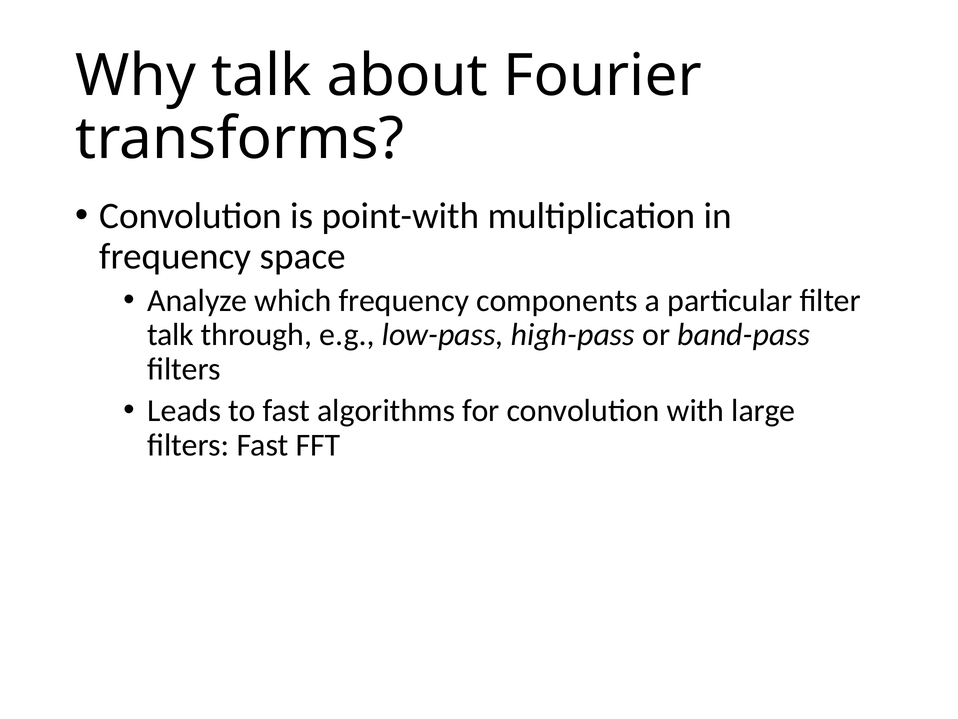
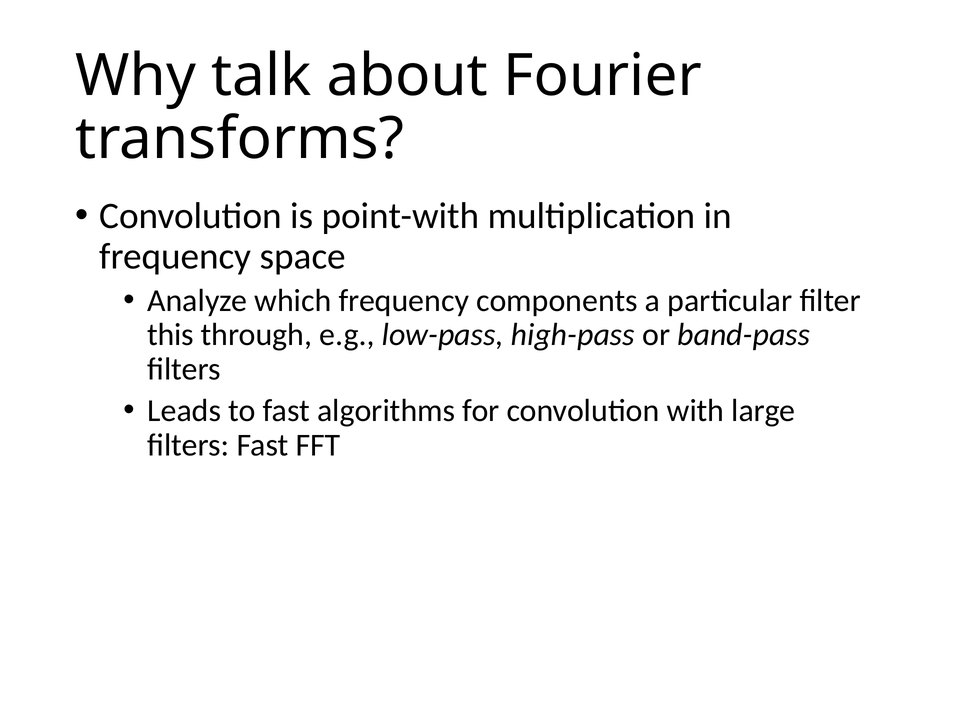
talk at (171, 335): talk -> this
